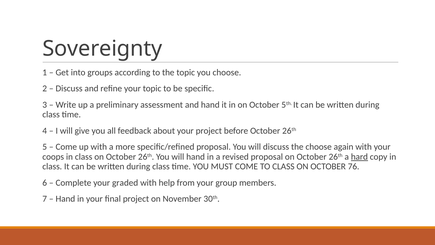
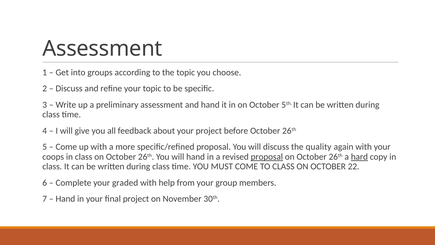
Sovereignty at (102, 49): Sovereignty -> Assessment
the choose: choose -> quality
proposal at (267, 157) underline: none -> present
76: 76 -> 22
